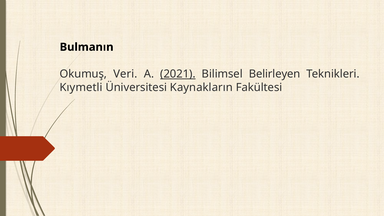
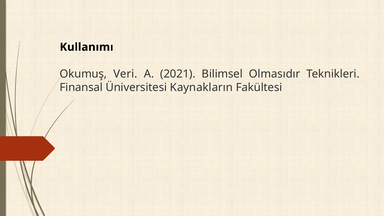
Bulmanın: Bulmanın -> Kullanımı
2021 underline: present -> none
Belirleyen: Belirleyen -> Olmasıdır
Kıymetli: Kıymetli -> Finansal
